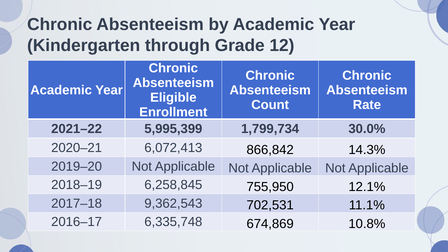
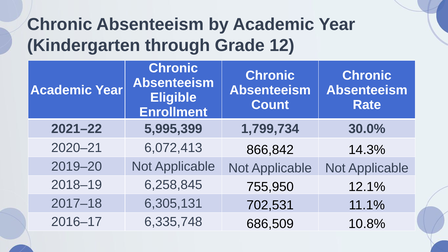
9,362,543: 9,362,543 -> 6,305,131
674,869: 674,869 -> 686,509
